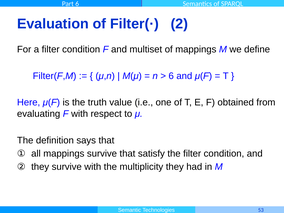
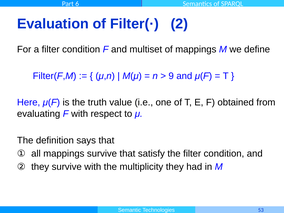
6 at (171, 76): 6 -> 9
